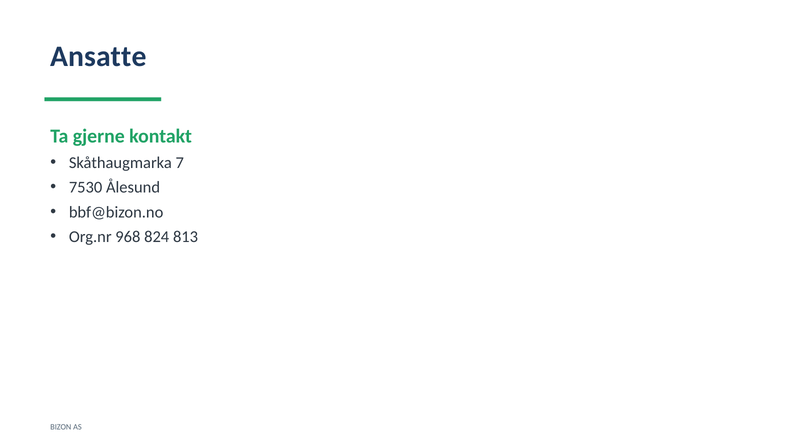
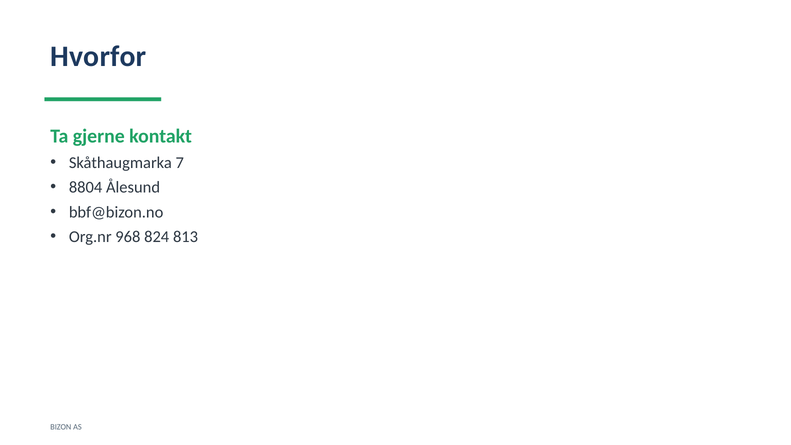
Ansatte: Ansatte -> Hvorfor
7530: 7530 -> 8804
